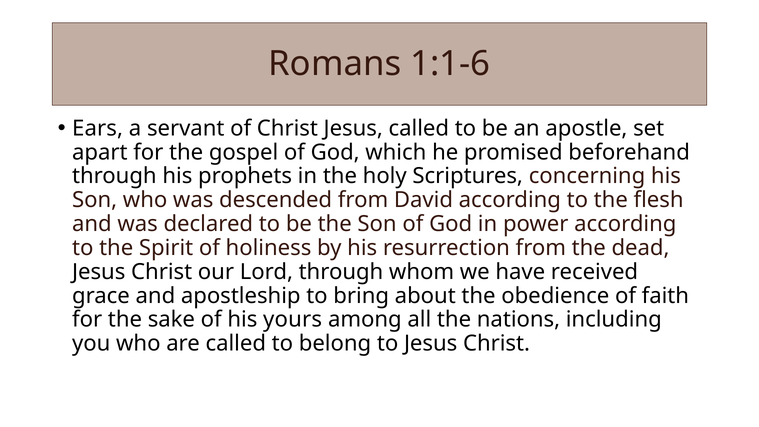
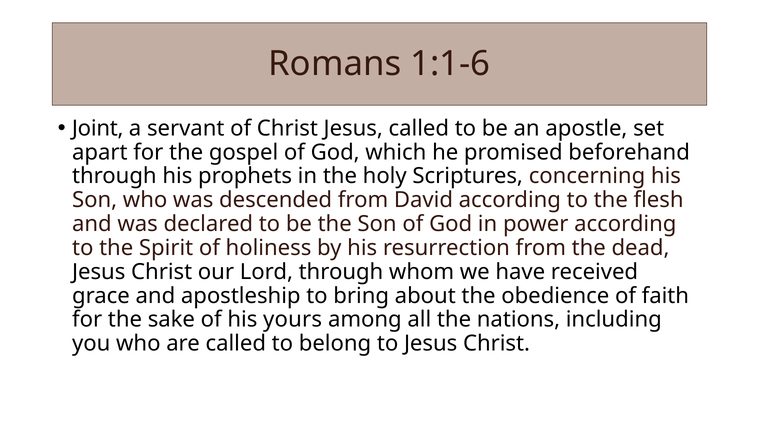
Ears: Ears -> Joint
